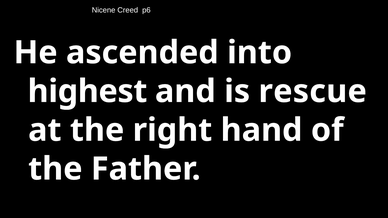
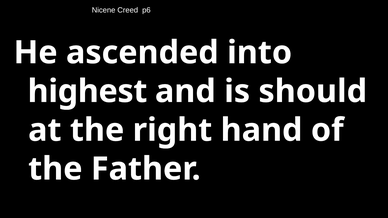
rescue: rescue -> should
